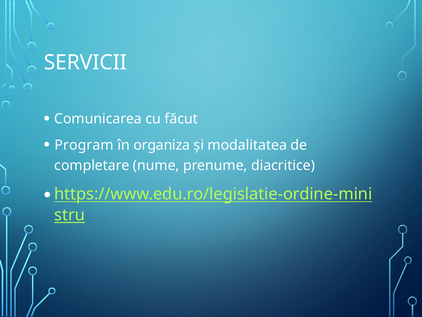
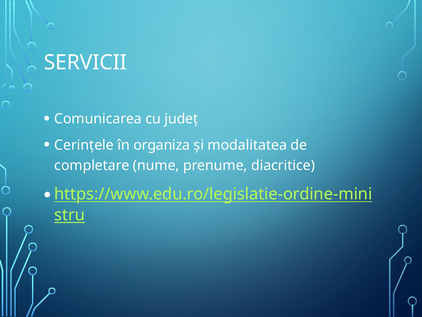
făcut: făcut -> județ
Program: Program -> Cerințele
